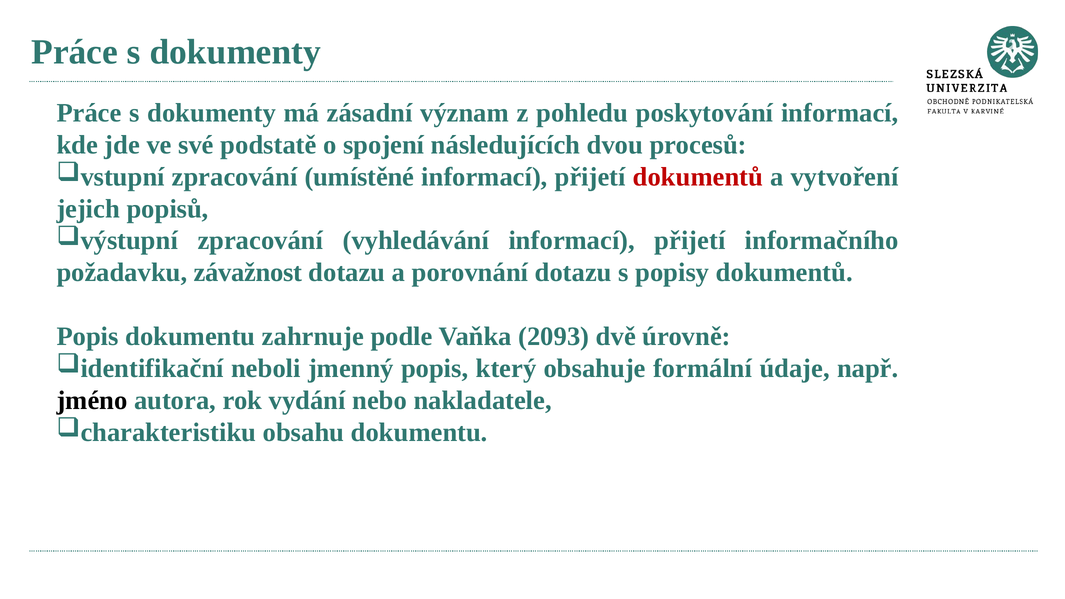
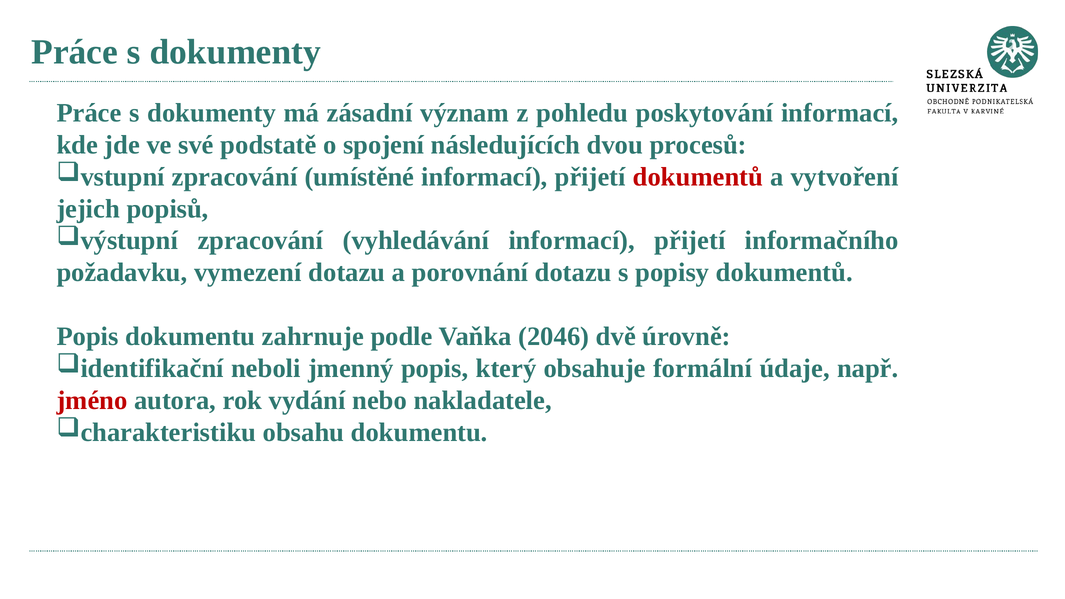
závažnost: závažnost -> vymezení
2093: 2093 -> 2046
jméno colour: black -> red
